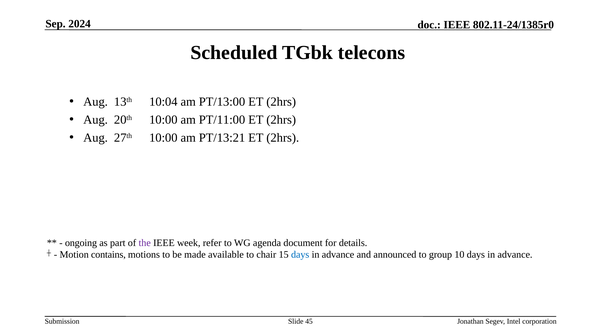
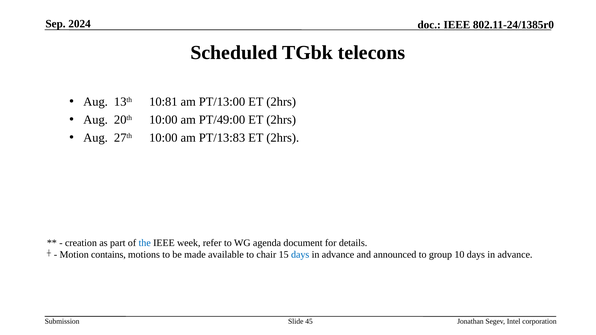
10:04: 10:04 -> 10:81
PT/11:00: PT/11:00 -> PT/49:00
PT/13:21: PT/13:21 -> PT/13:83
ongoing: ongoing -> creation
the colour: purple -> blue
